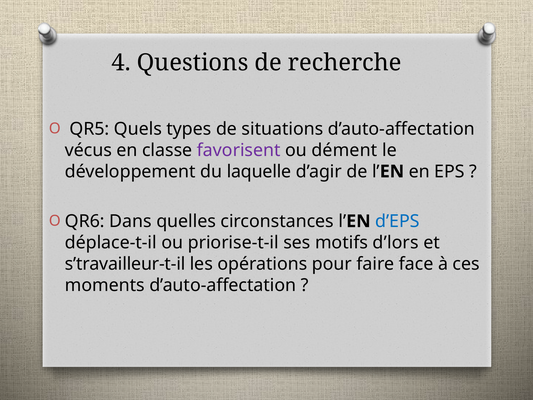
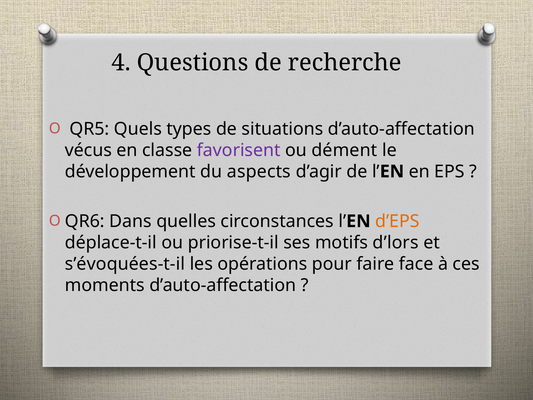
laquelle: laquelle -> aspects
d’EPS colour: blue -> orange
s’travailleur-t-il: s’travailleur-t-il -> s’évoquées-t-il
